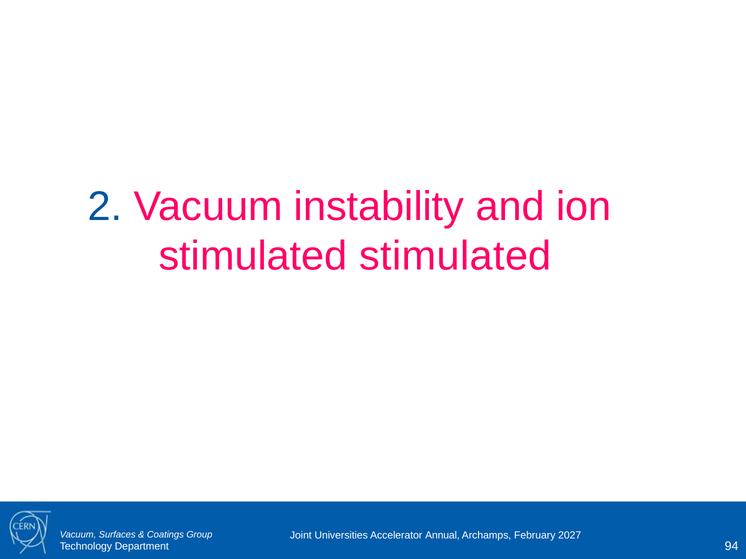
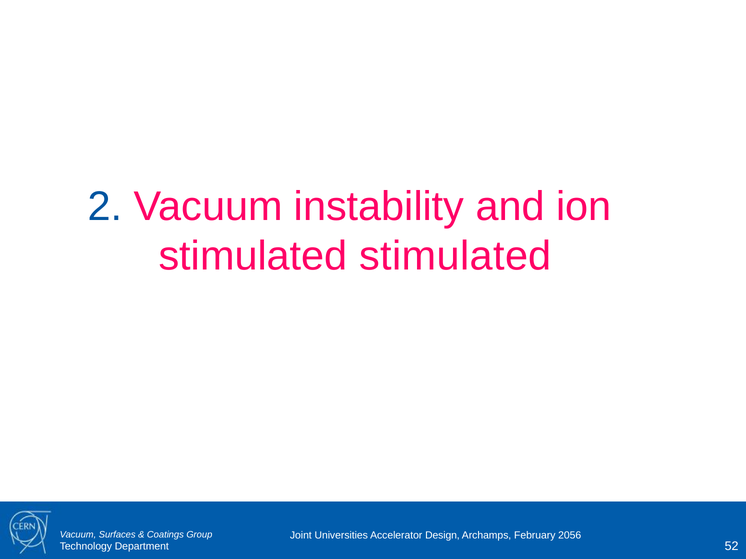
Annual: Annual -> Design
2027: 2027 -> 2056
94: 94 -> 52
